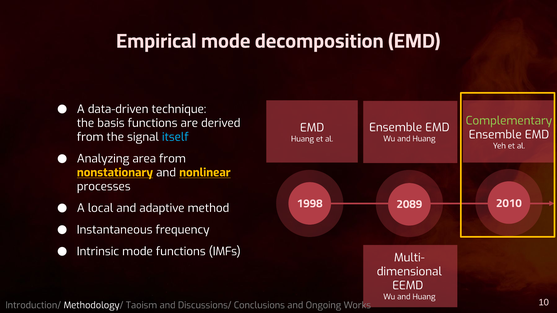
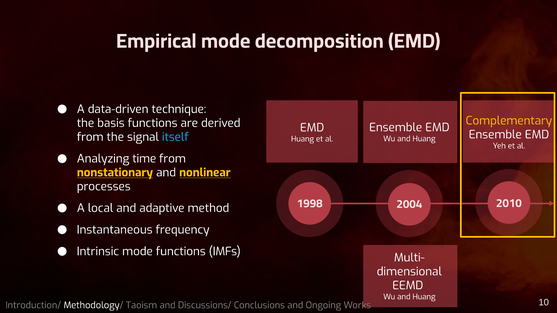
Complementary colour: light green -> yellow
area: area -> time
2089: 2089 -> 2004
